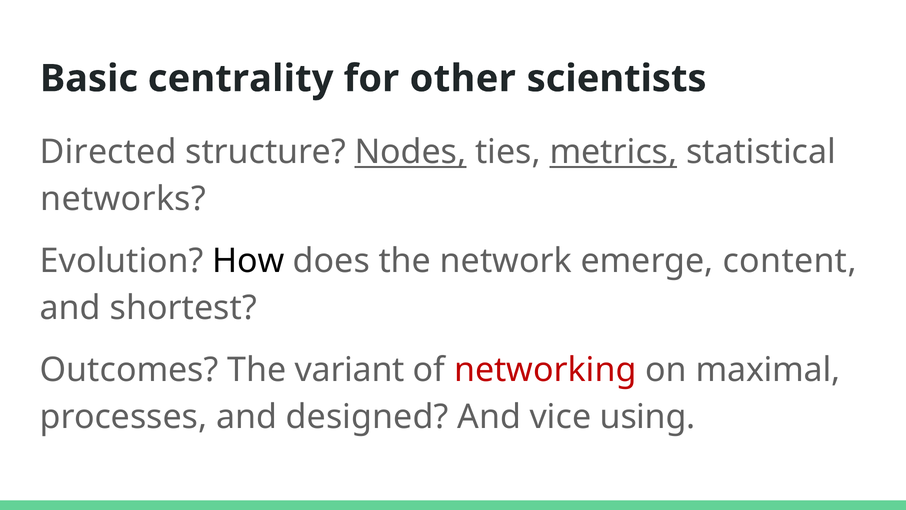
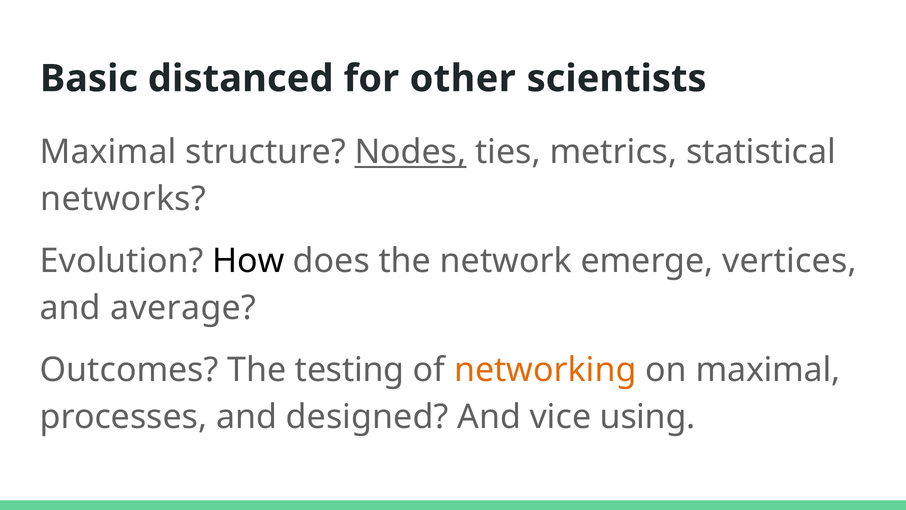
centrality: centrality -> distanced
Directed at (108, 152): Directed -> Maximal
metrics underline: present -> none
content: content -> vertices
shortest: shortest -> average
variant: variant -> testing
networking colour: red -> orange
